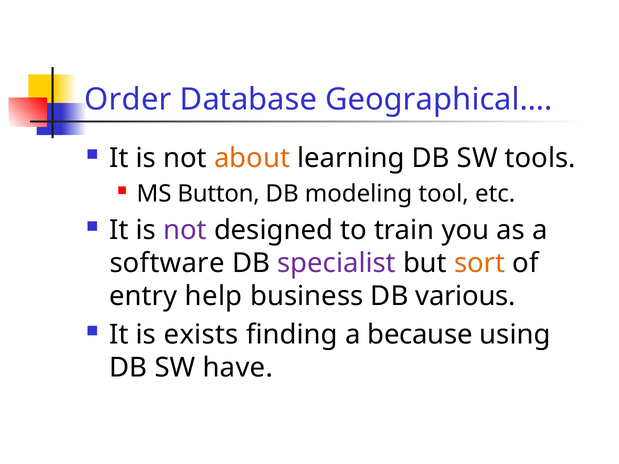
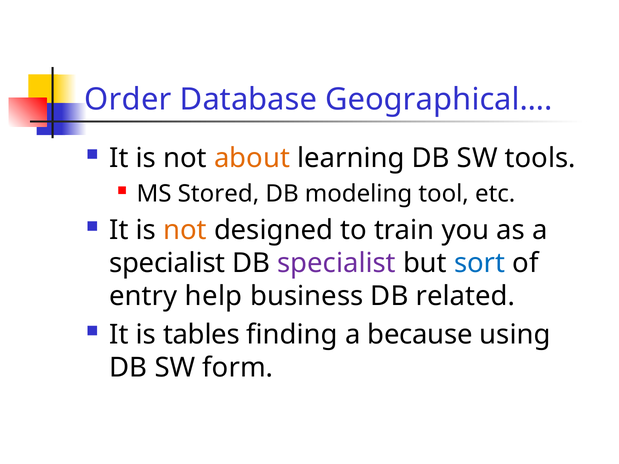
Button: Button -> Stored
not at (185, 230) colour: purple -> orange
software at (167, 263): software -> specialist
sort colour: orange -> blue
various: various -> related
exists: exists -> tables
have: have -> form
